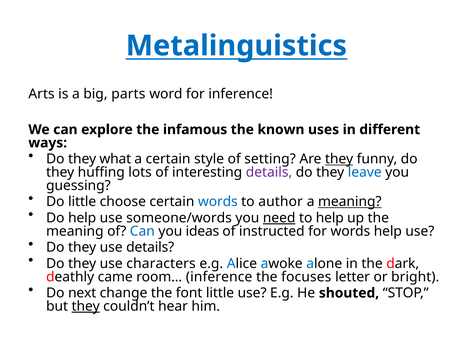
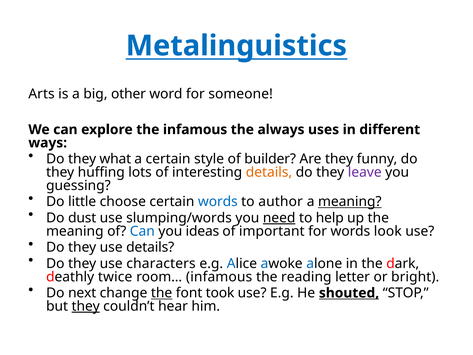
parts: parts -> other
for inference: inference -> someone
known: known -> always
setting: setting -> builder
they at (339, 159) underline: present -> none
details at (269, 172) colour: purple -> orange
leave colour: blue -> purple
Do help: help -> dust
someone/words: someone/words -> slumping/words
instructed: instructed -> important
words help: help -> look
came: came -> twice
room… inference: inference -> infamous
focuses: focuses -> reading
the at (162, 293) underline: none -> present
font little: little -> took
shouted underline: none -> present
